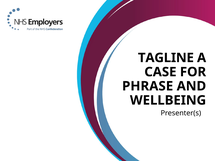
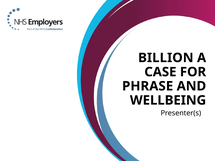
TAGLINE: TAGLINE -> BILLION
